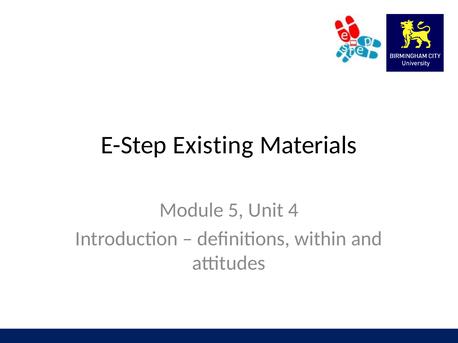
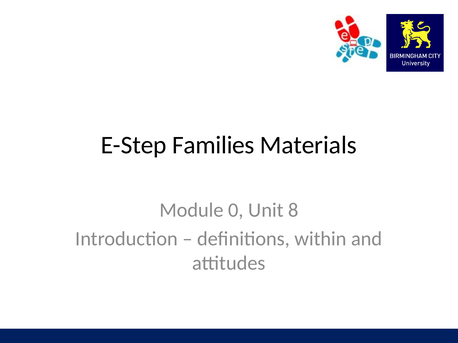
Existing: Existing -> Families
5: 5 -> 0
4: 4 -> 8
